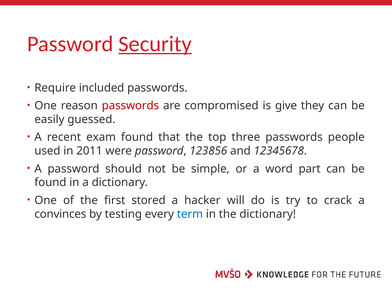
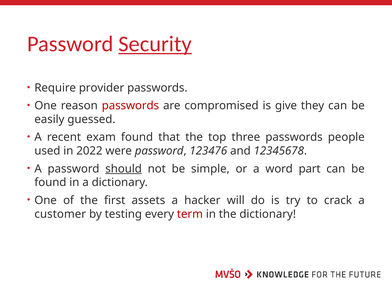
included: included -> provider
2011: 2011 -> 2022
123856: 123856 -> 123476
should underline: none -> present
stored: stored -> assets
convinces: convinces -> customer
term colour: blue -> red
